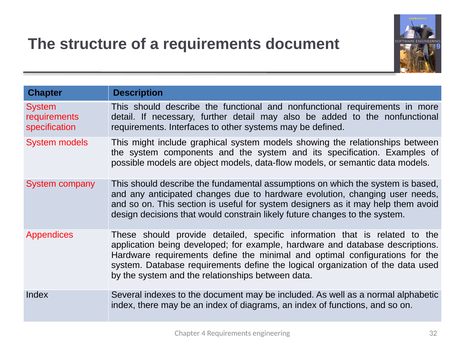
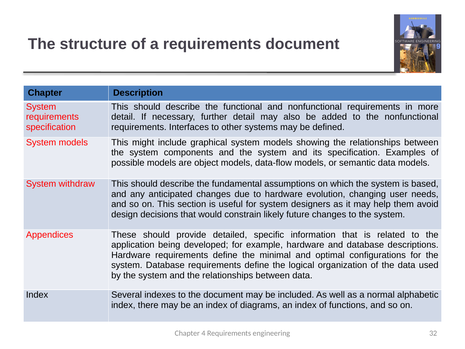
company: company -> withdraw
